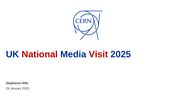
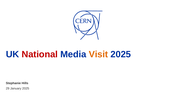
Visit colour: red -> orange
